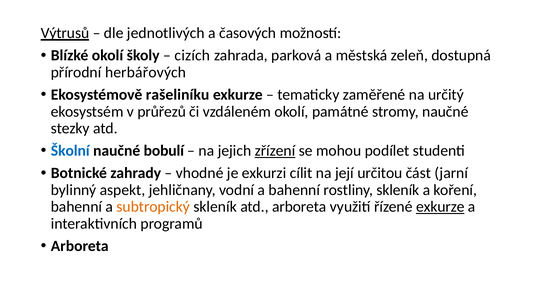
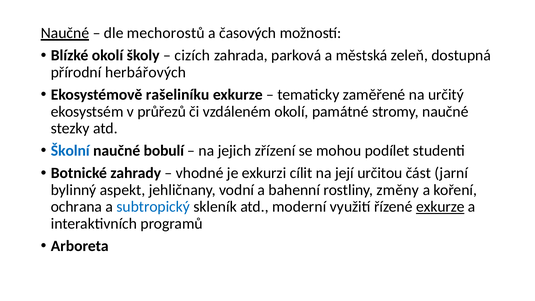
Výtrusů at (65, 33): Výtrusů -> Naučné
jednotlivých: jednotlivých -> mechorostů
zřízení underline: present -> none
rostliny skleník: skleník -> změny
bahenní at (76, 207): bahenní -> ochrana
subtropický colour: orange -> blue
atd arboreta: arboreta -> moderní
